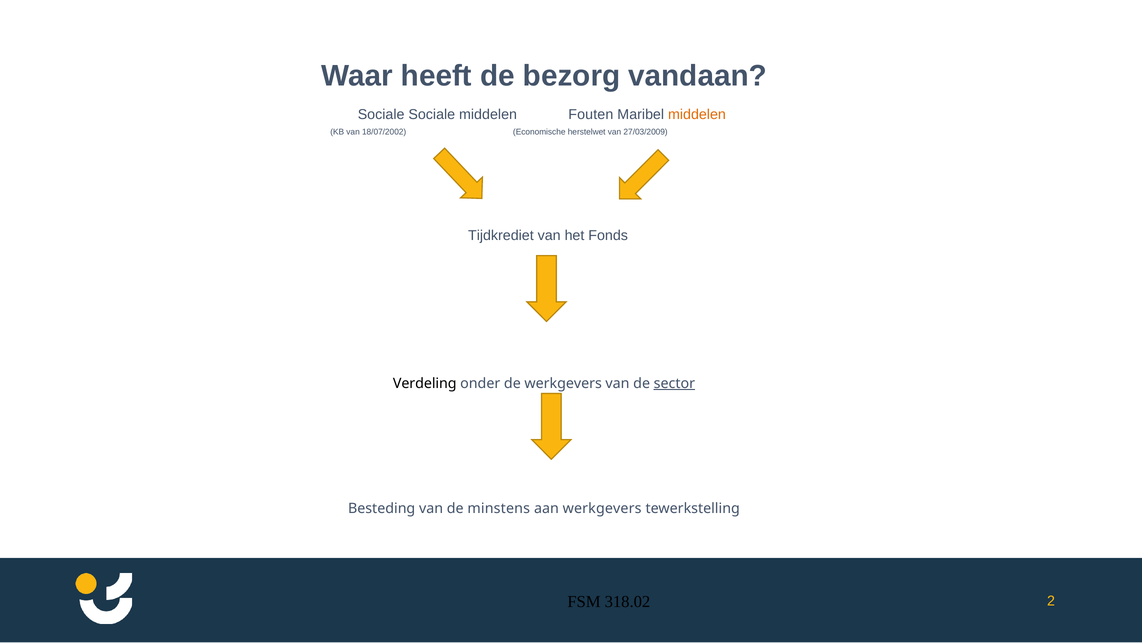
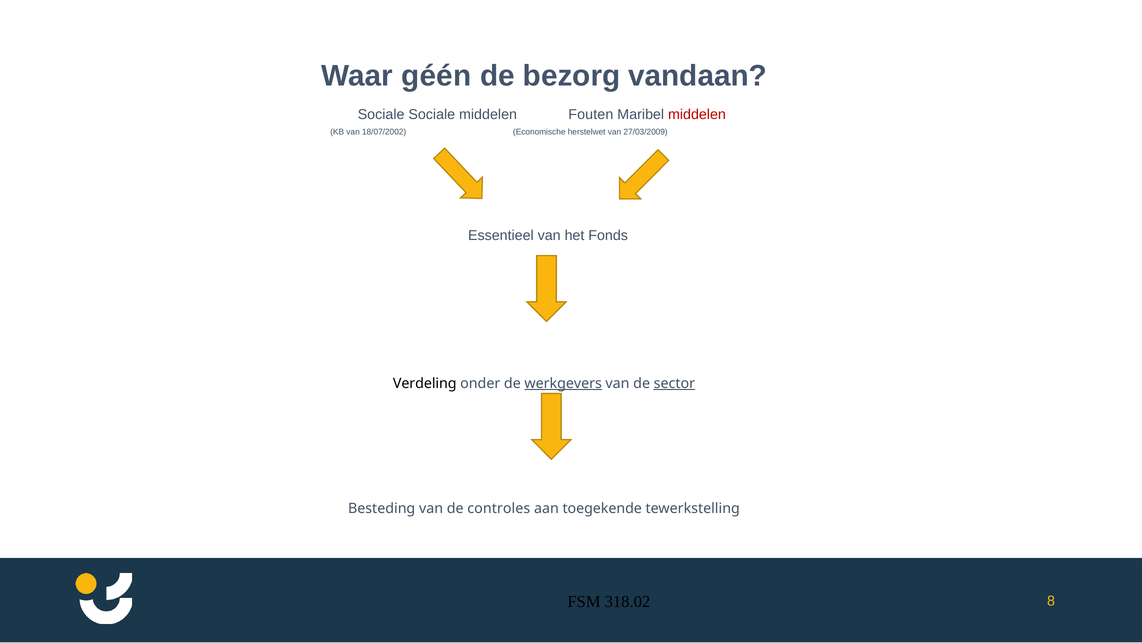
heeft: heeft -> géén
middelen at (697, 115) colour: orange -> red
Tijdkrediet: Tijdkrediet -> Essentieel
werkgevers at (563, 383) underline: none -> present
minstens: minstens -> controles
aan werkgevers: werkgevers -> toegekende
2: 2 -> 8
